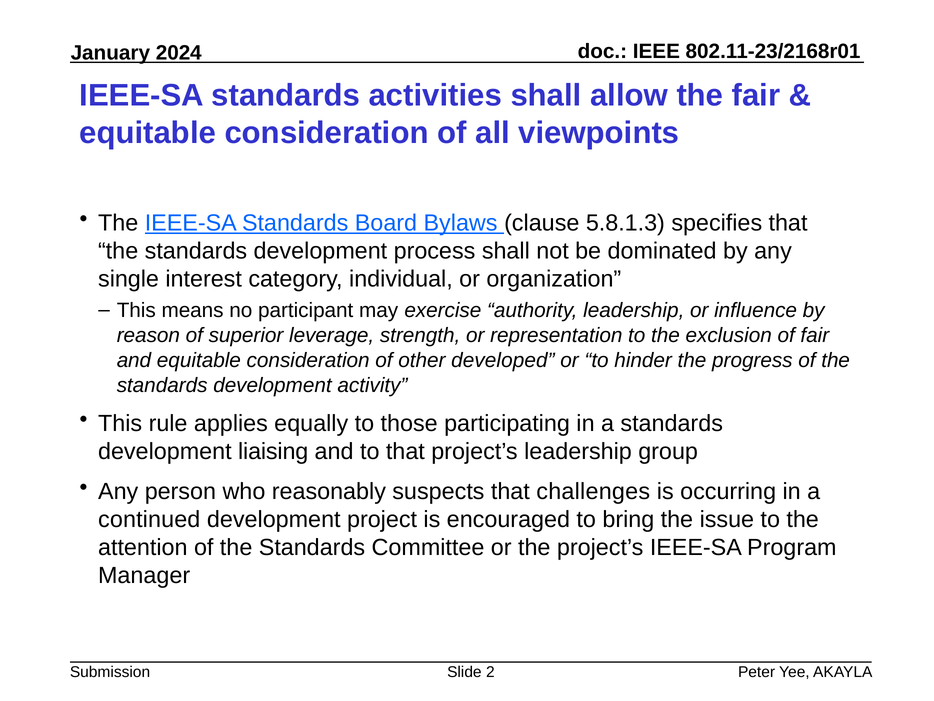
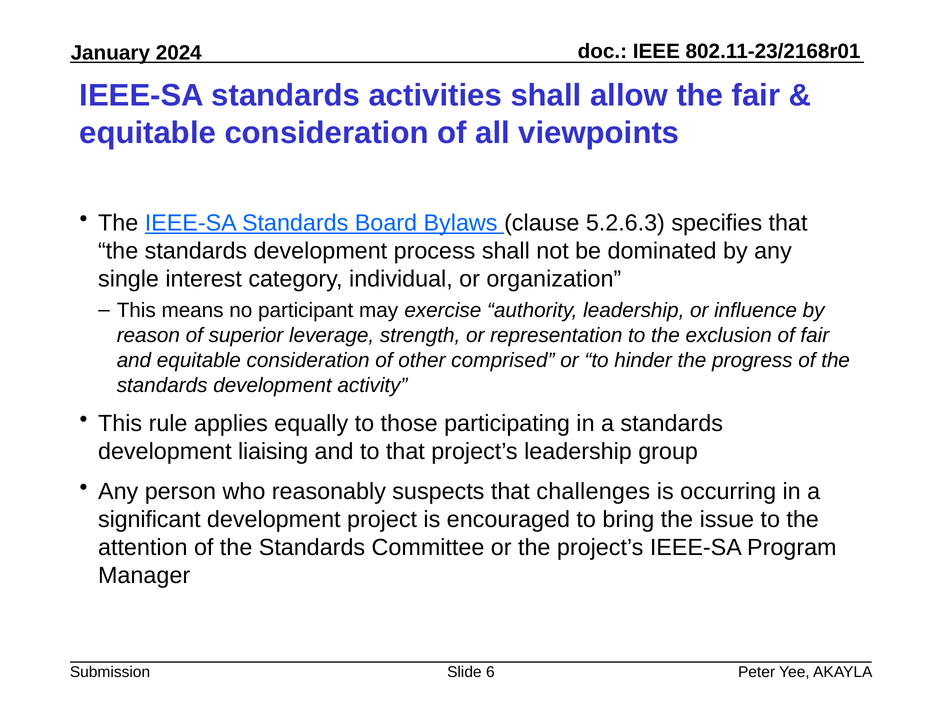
5.8.1.3: 5.8.1.3 -> 5.2.6.3
developed: developed -> comprised
continued: continued -> significant
2: 2 -> 6
